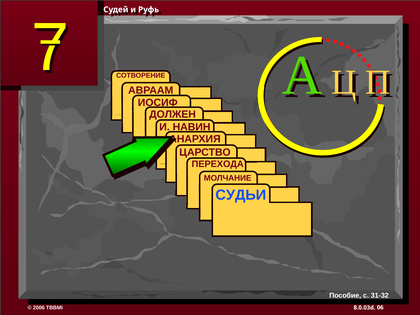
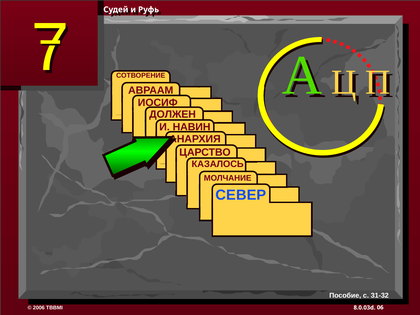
ПЕРЕХОДА: ПЕРЕХОДА -> КАЗАЛОСЬ
СУДЬИ: СУДЬИ -> СЕВЕР
